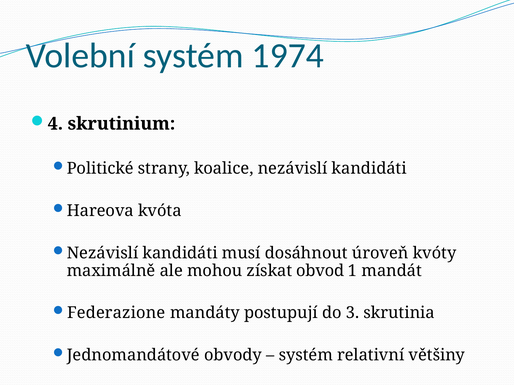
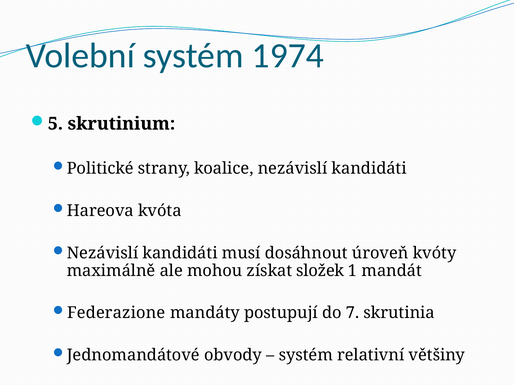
4: 4 -> 5
obvod: obvod -> složek
3: 3 -> 7
